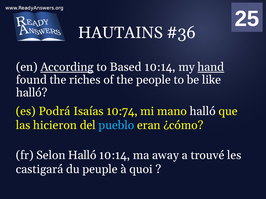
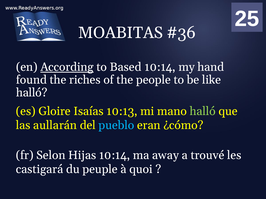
HAUTAINS: HAUTAINS -> MOABITAS
hand underline: present -> none
Podrá: Podrá -> Gloire
10:74: 10:74 -> 10:13
halló at (203, 111) colour: white -> light green
hicieron: hicieron -> aullarán
Selon Halló: Halló -> Hijas
